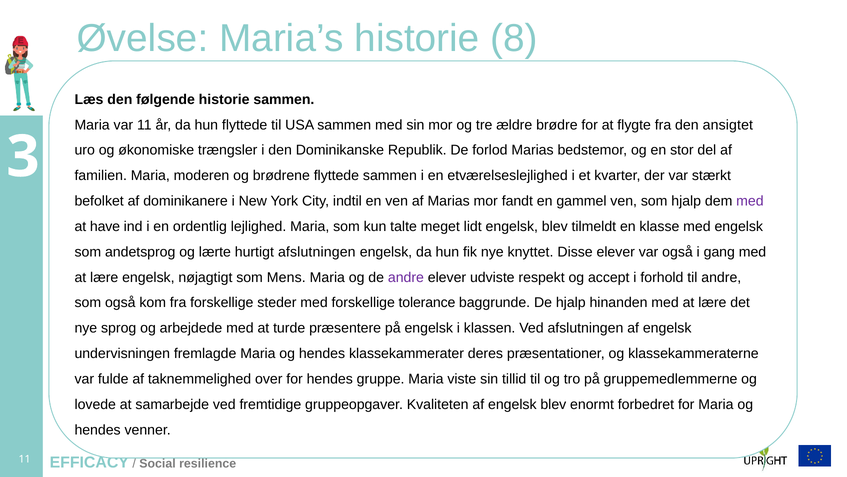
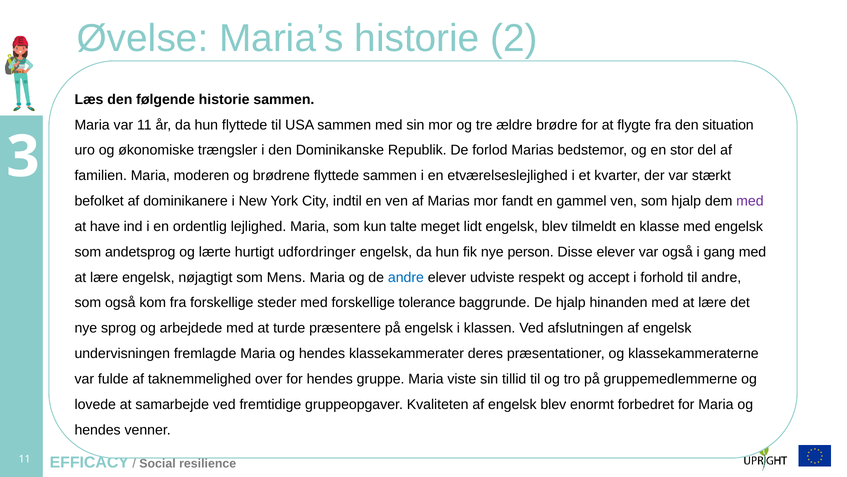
8: 8 -> 2
ansigtet: ansigtet -> situation
hurtigt afslutningen: afslutningen -> udfordringer
knyttet: knyttet -> person
andre at (406, 277) colour: purple -> blue
